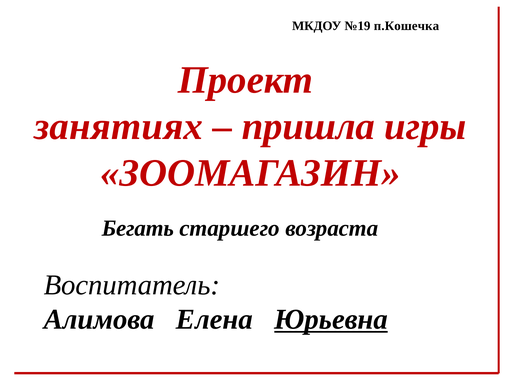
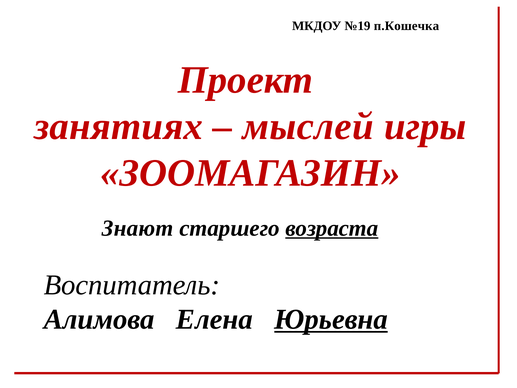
пришла: пришла -> мыслей
Бегать: Бегать -> Знают
возраста underline: none -> present
